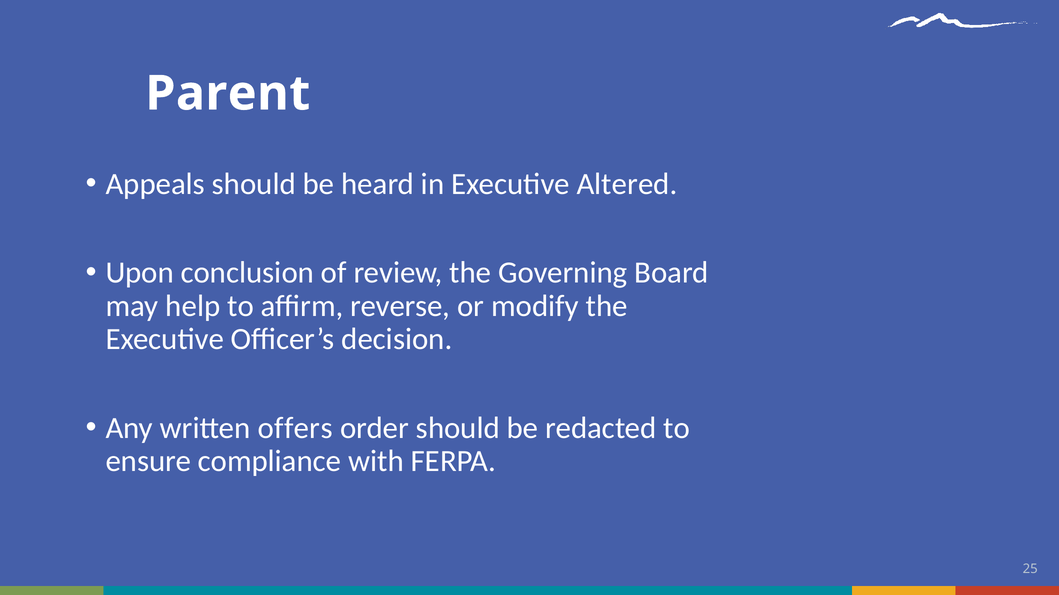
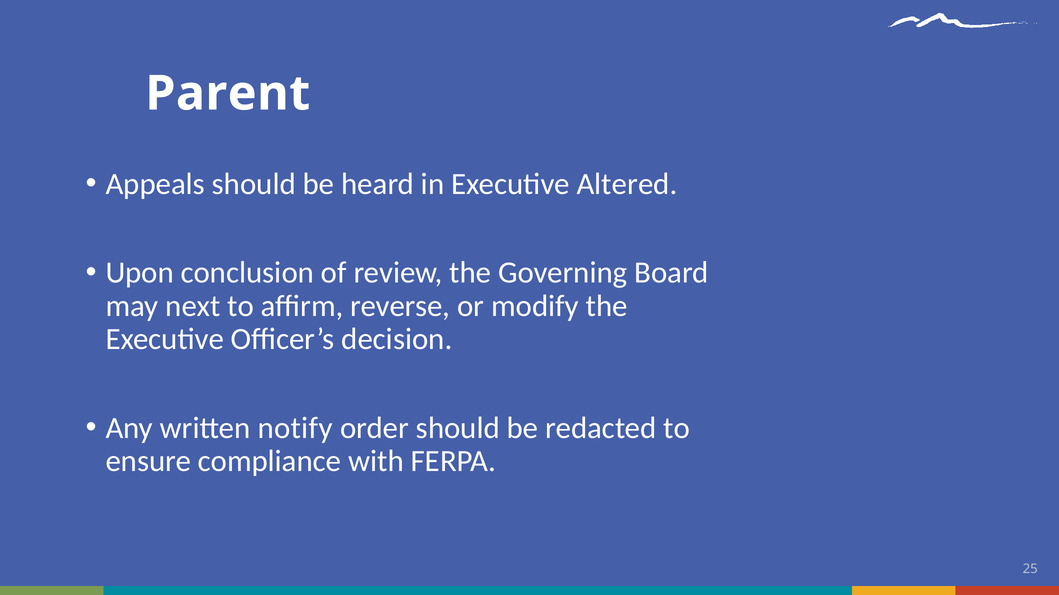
help: help -> next
offers: offers -> notify
